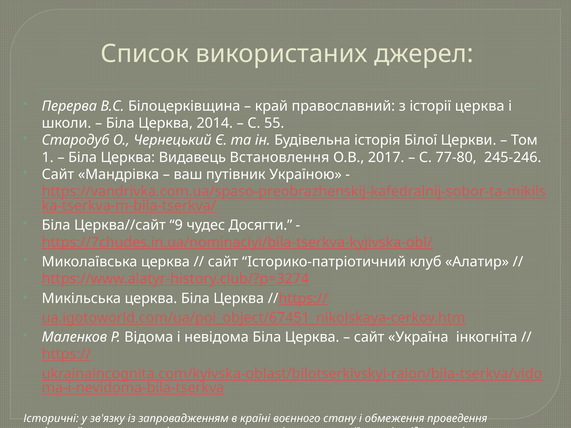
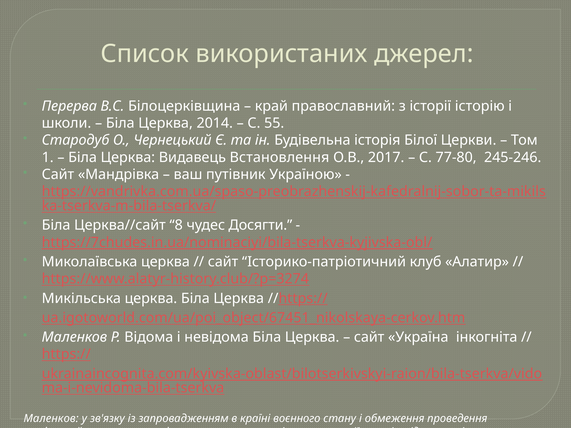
історії церква: церква -> історію
9: 9 -> 8
Історичні at (51, 419): Історичні -> Маленков
